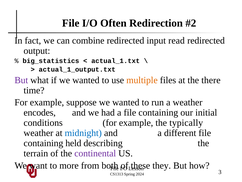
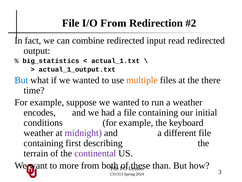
I/O Often: Often -> From
But at (21, 80) colour: purple -> blue
typically: typically -> keyboard
midnight colour: blue -> purple
held: held -> first
they: they -> than
